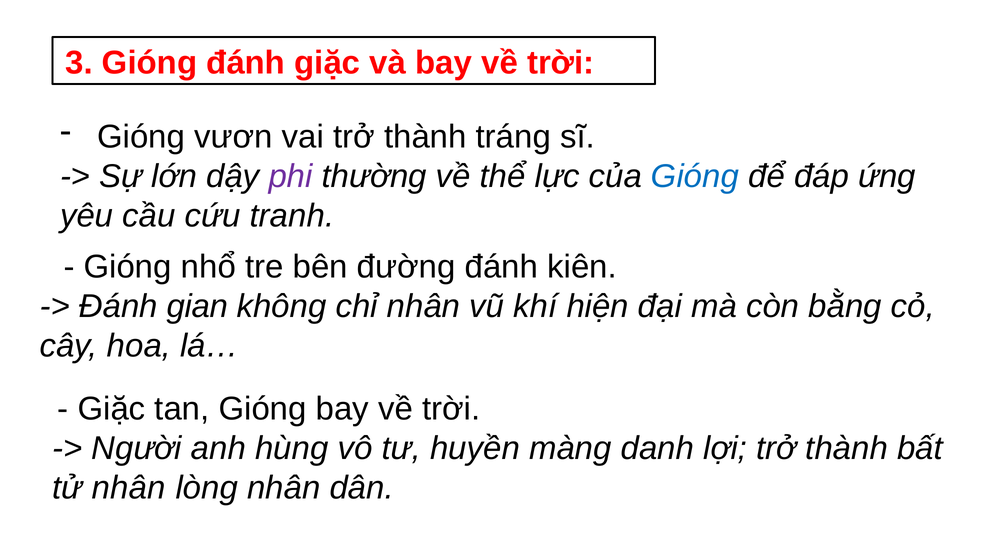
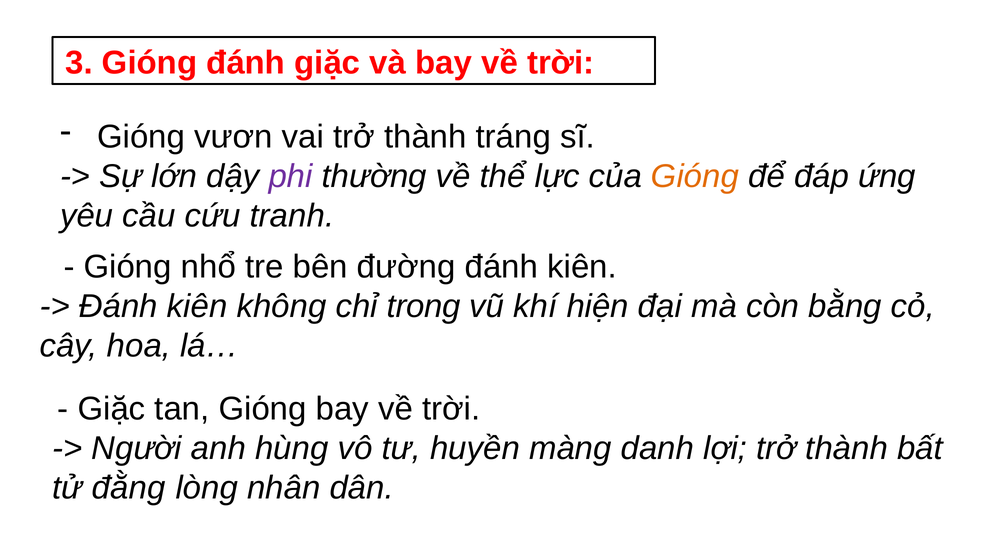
Gióng at (695, 177) colour: blue -> orange
gian at (197, 306): gian -> kiên
chỉ nhân: nhân -> trong
tử nhân: nhân -> đằng
